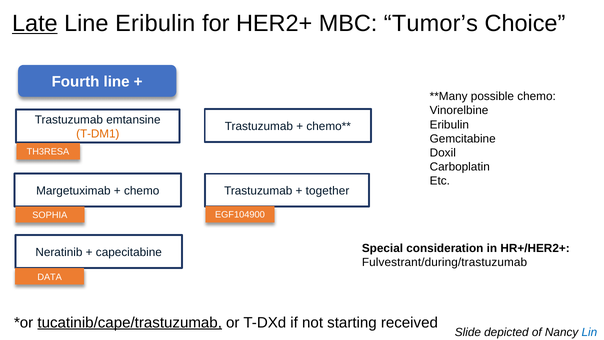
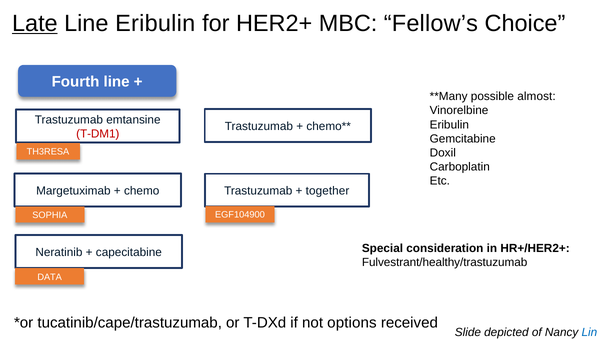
Tumor’s: Tumor’s -> Fellow’s
possible chemo: chemo -> almost
T-DM1 colour: orange -> red
Fulvestrant/during/trastuzumab: Fulvestrant/during/trastuzumab -> Fulvestrant/healthy/trastuzumab
tucatinib/cape/trastuzumab underline: present -> none
starting: starting -> options
